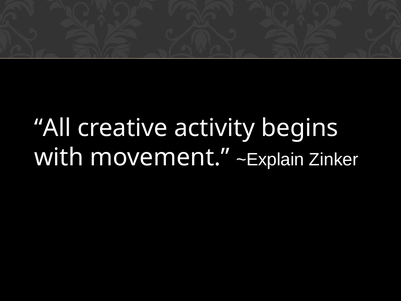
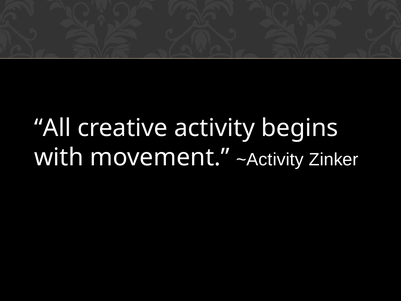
~Explain: ~Explain -> ~Activity
